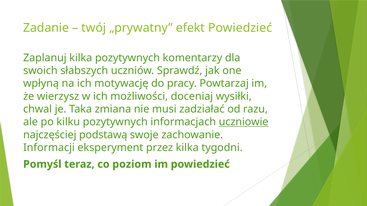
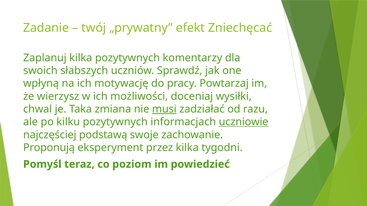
efekt Powiedzieć: Powiedzieć -> Zniechęcać
musi underline: none -> present
Informacji: Informacji -> Proponują
